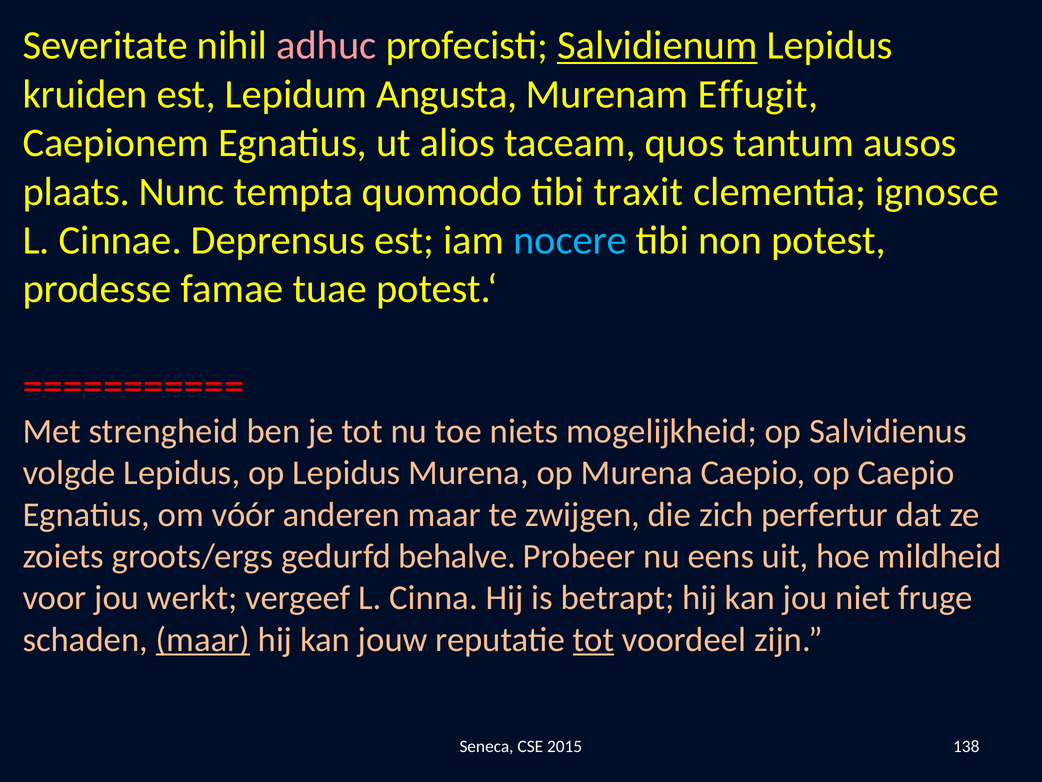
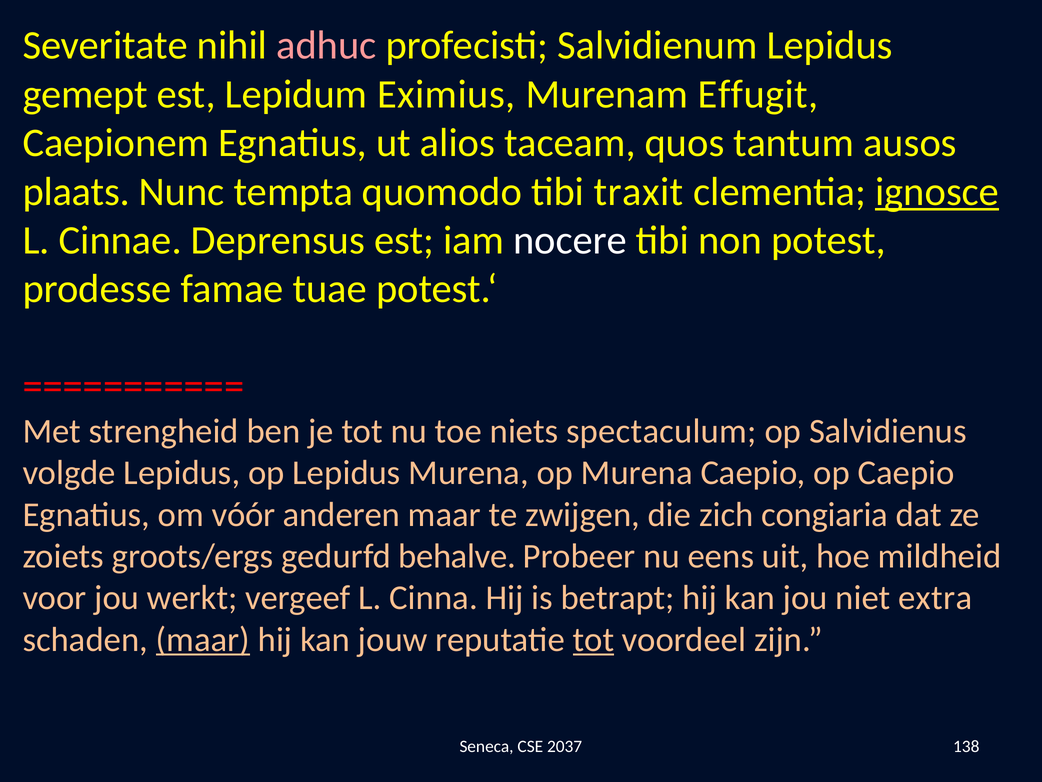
Salvidienum underline: present -> none
kruiden: kruiden -> gemept
Angusta: Angusta -> Eximius
ignosce underline: none -> present
nocere colour: light blue -> white
mogelijkheid: mogelijkheid -> spectaculum
perfertur: perfertur -> congiaria
fruge: fruge -> extra
2015: 2015 -> 2037
